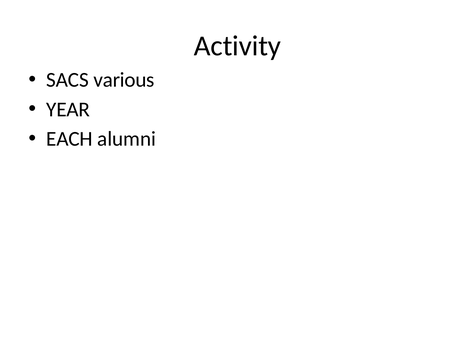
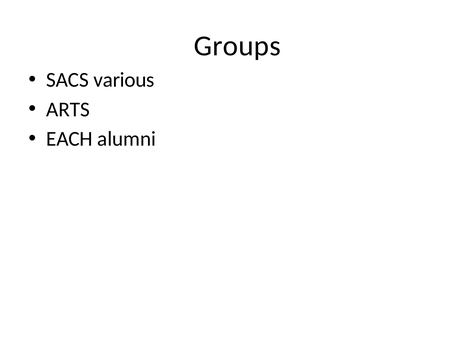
Activity: Activity -> Groups
YEAR: YEAR -> ARTS
